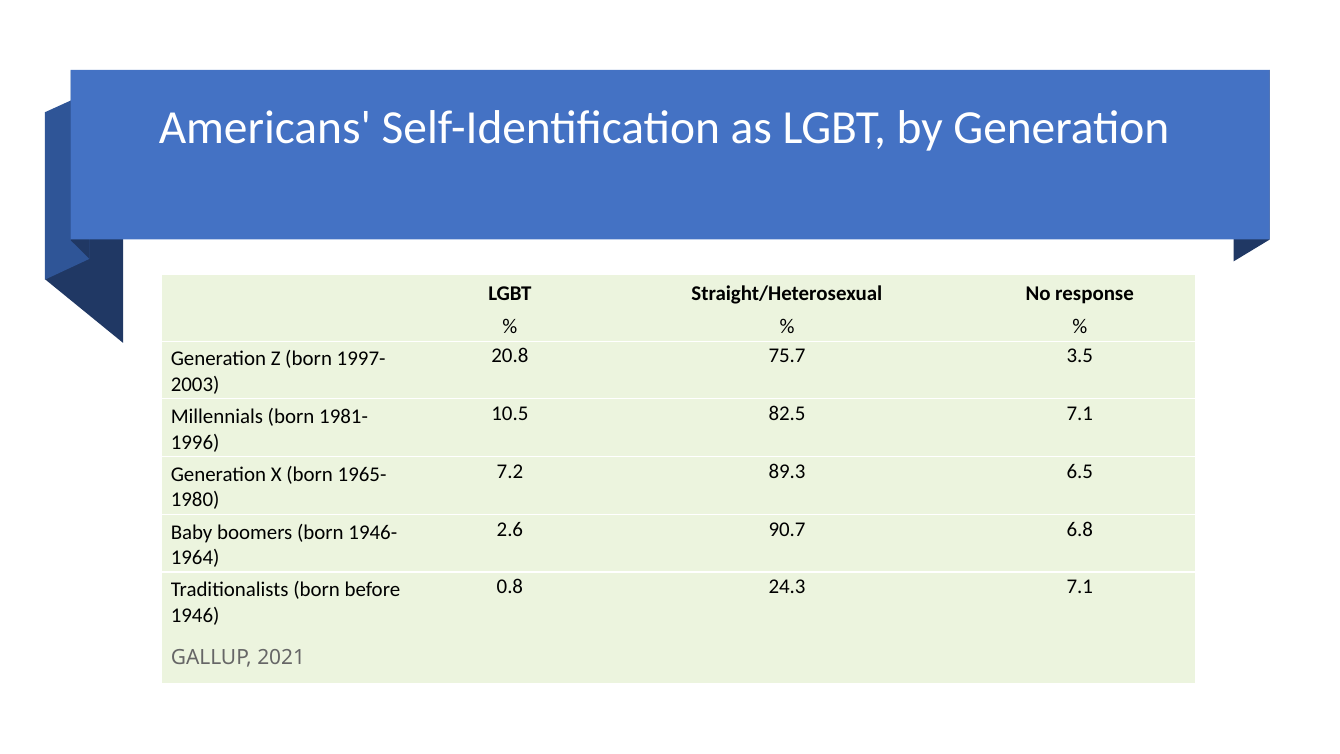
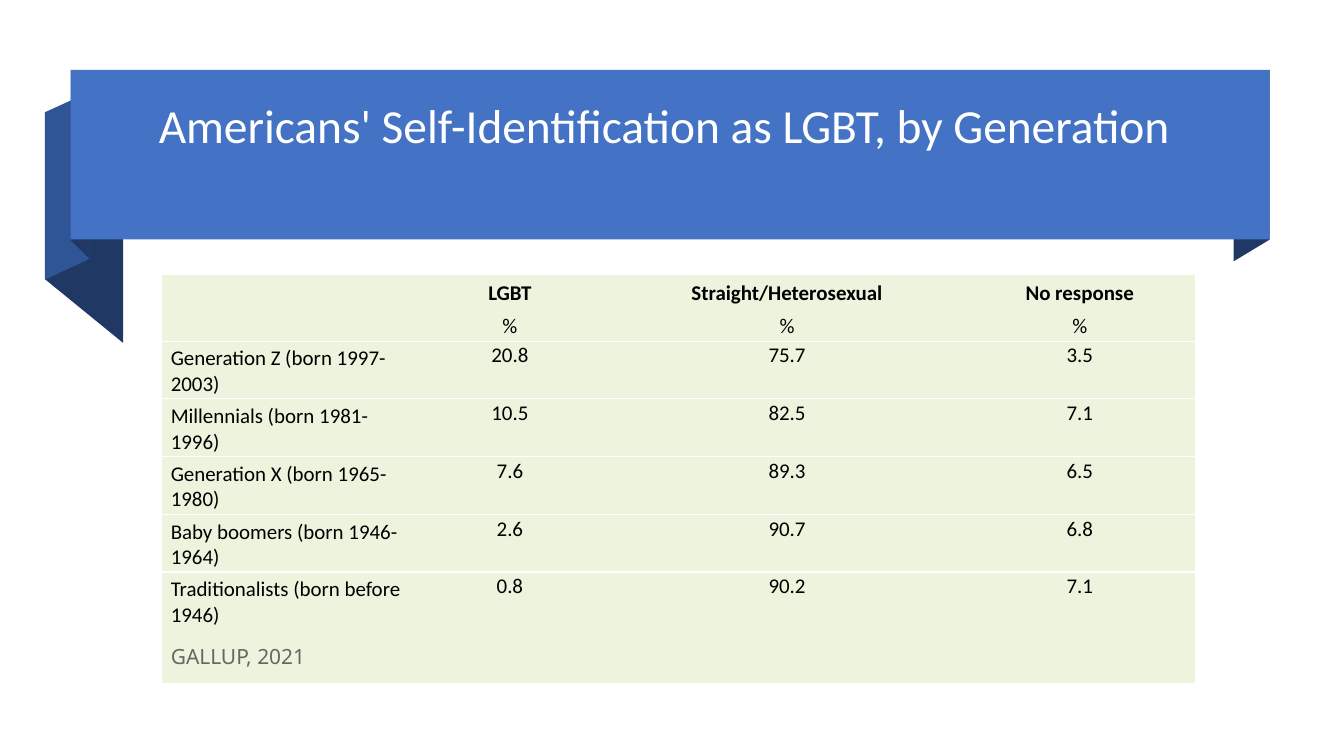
7.2: 7.2 -> 7.6
24.3: 24.3 -> 90.2
